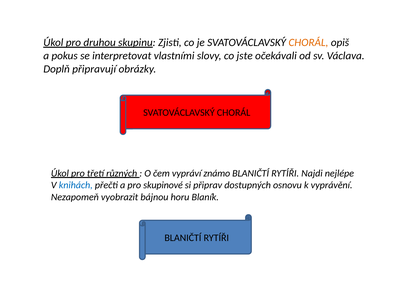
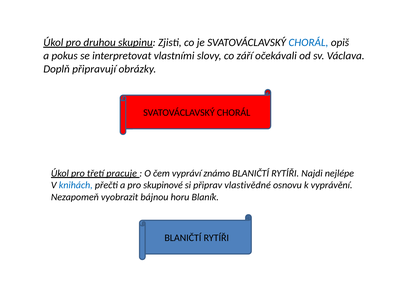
CHORÁL at (308, 43) colour: orange -> blue
jste: jste -> září
různých: různých -> pracuje
dostupných: dostupných -> vlastivědné
